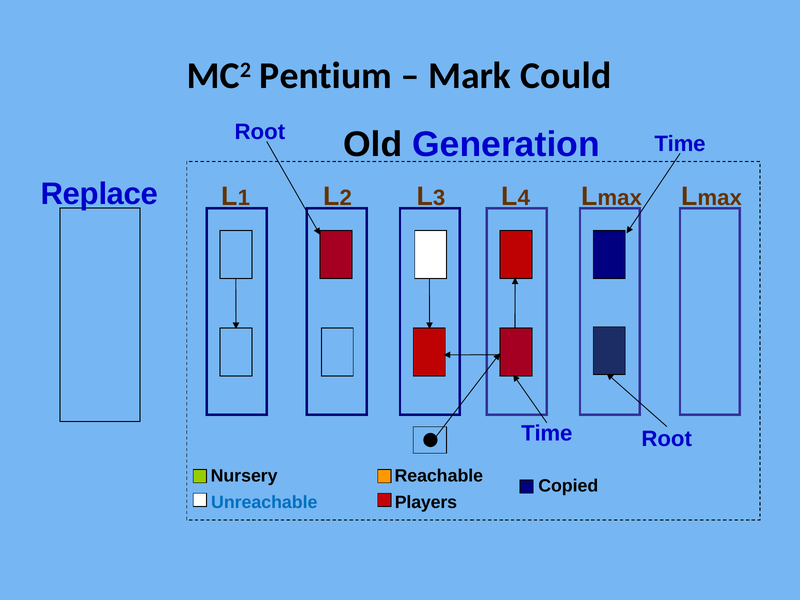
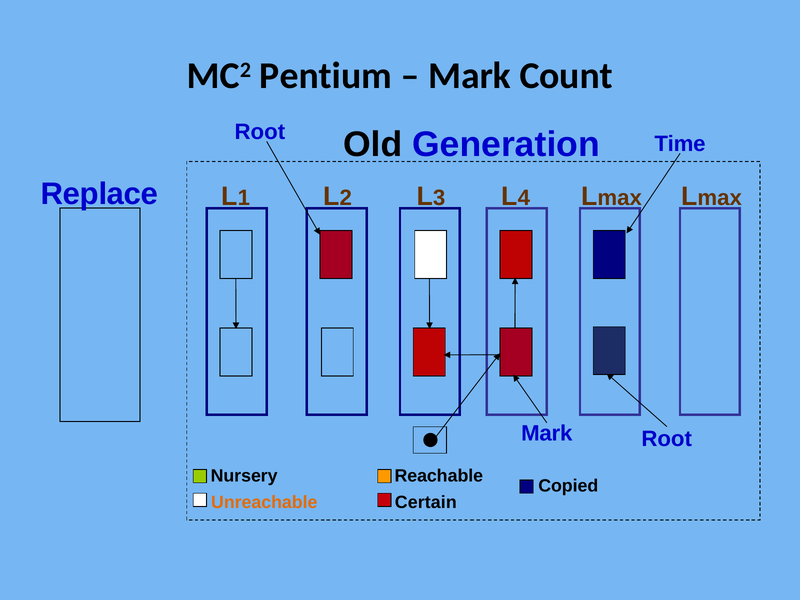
Could: Could -> Count
Time at (547, 433): Time -> Mark
Unreachable colour: blue -> orange
Players: Players -> Certain
